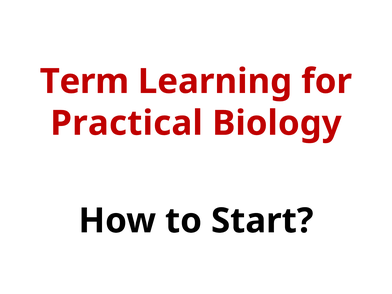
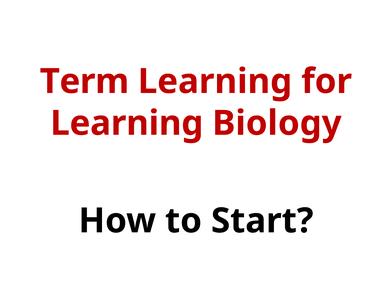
Practical at (127, 123): Practical -> Learning
